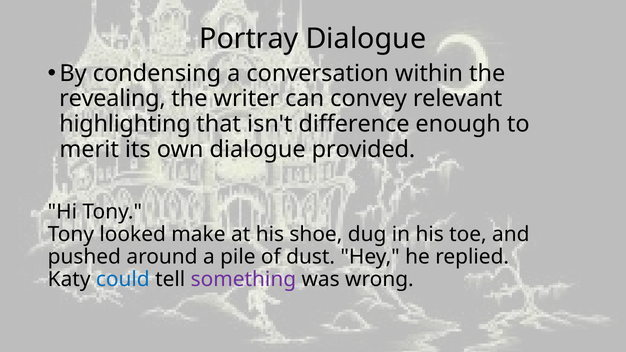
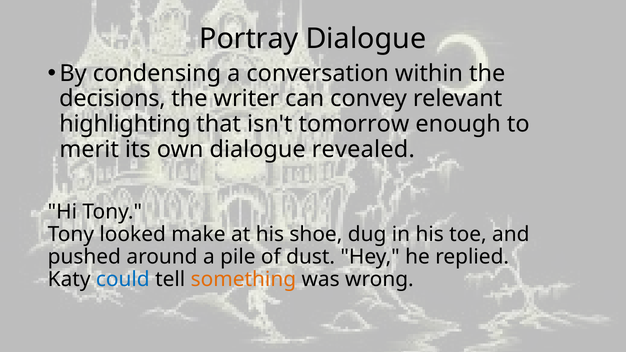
revealing: revealing -> decisions
difference: difference -> tomorrow
provided: provided -> revealed
something colour: purple -> orange
